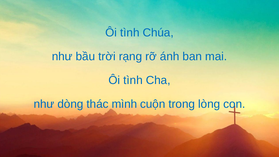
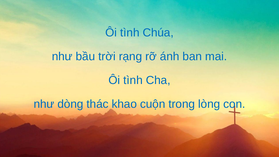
mình: mình -> khao
